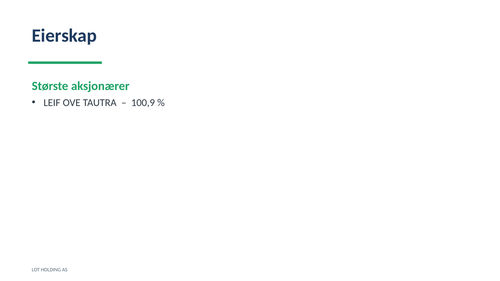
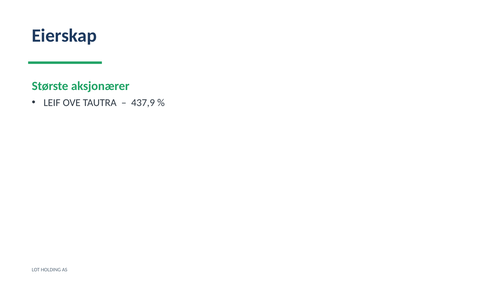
100,9: 100,9 -> 437,9
